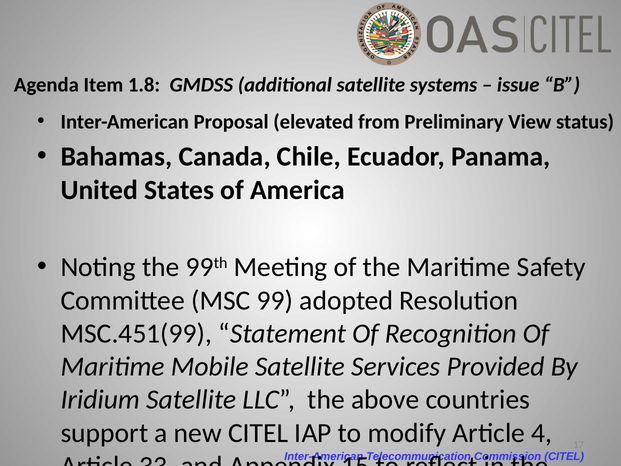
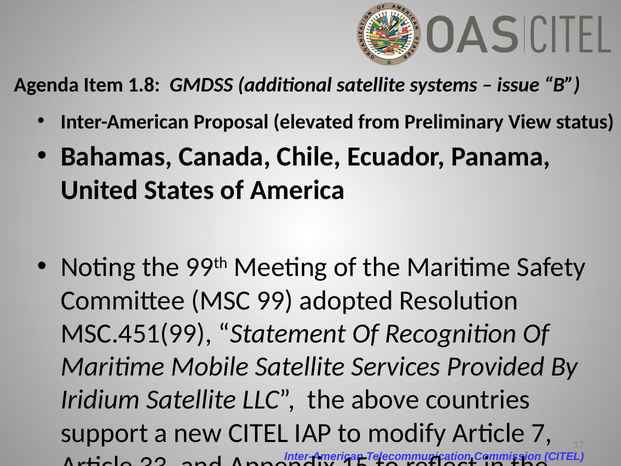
4: 4 -> 7
